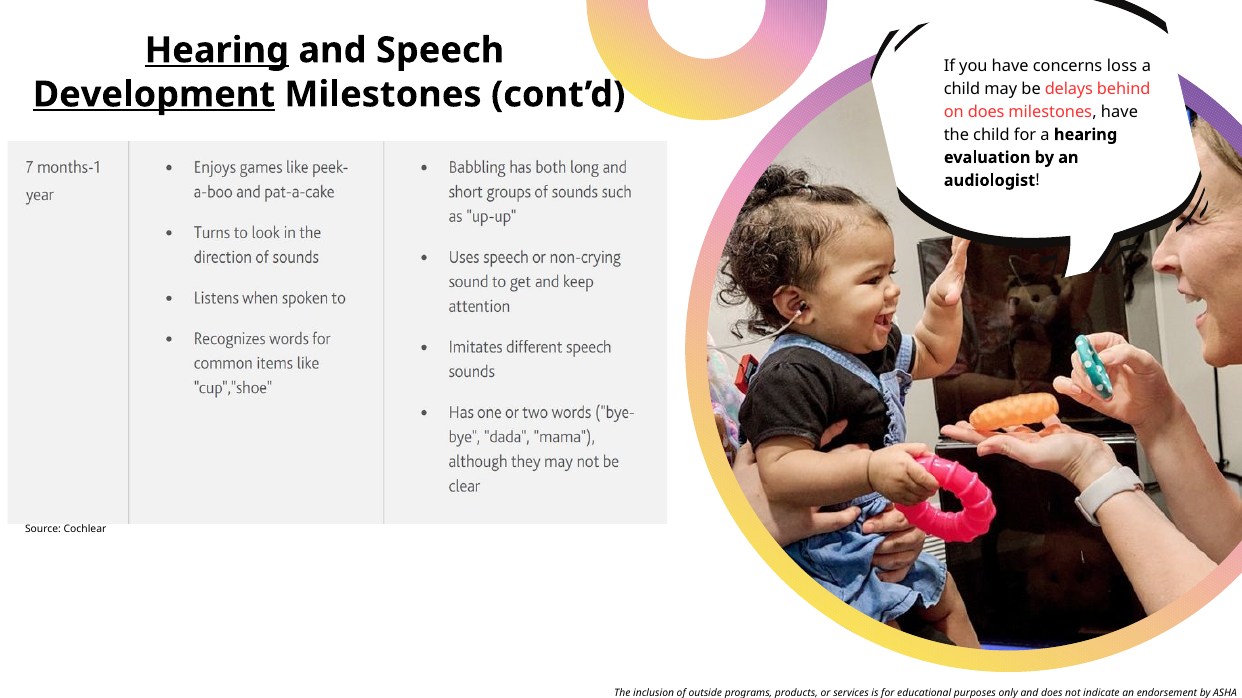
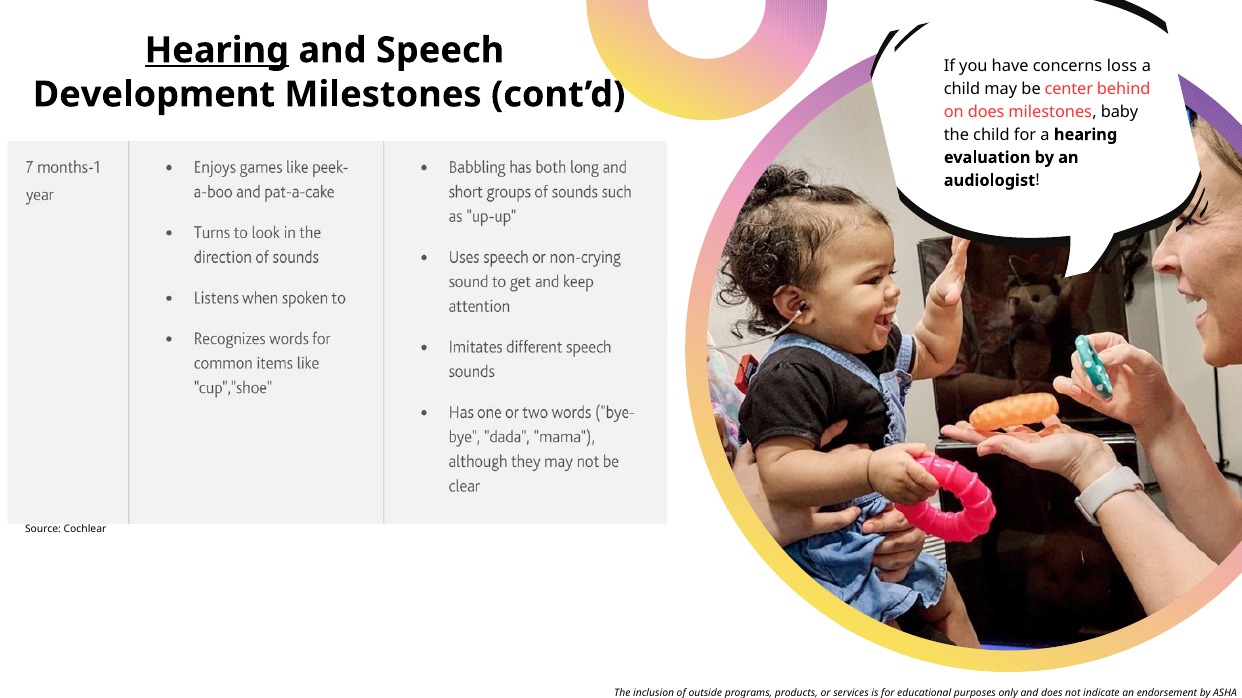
delays: delays -> center
Development underline: present -> none
milestones have: have -> baby
